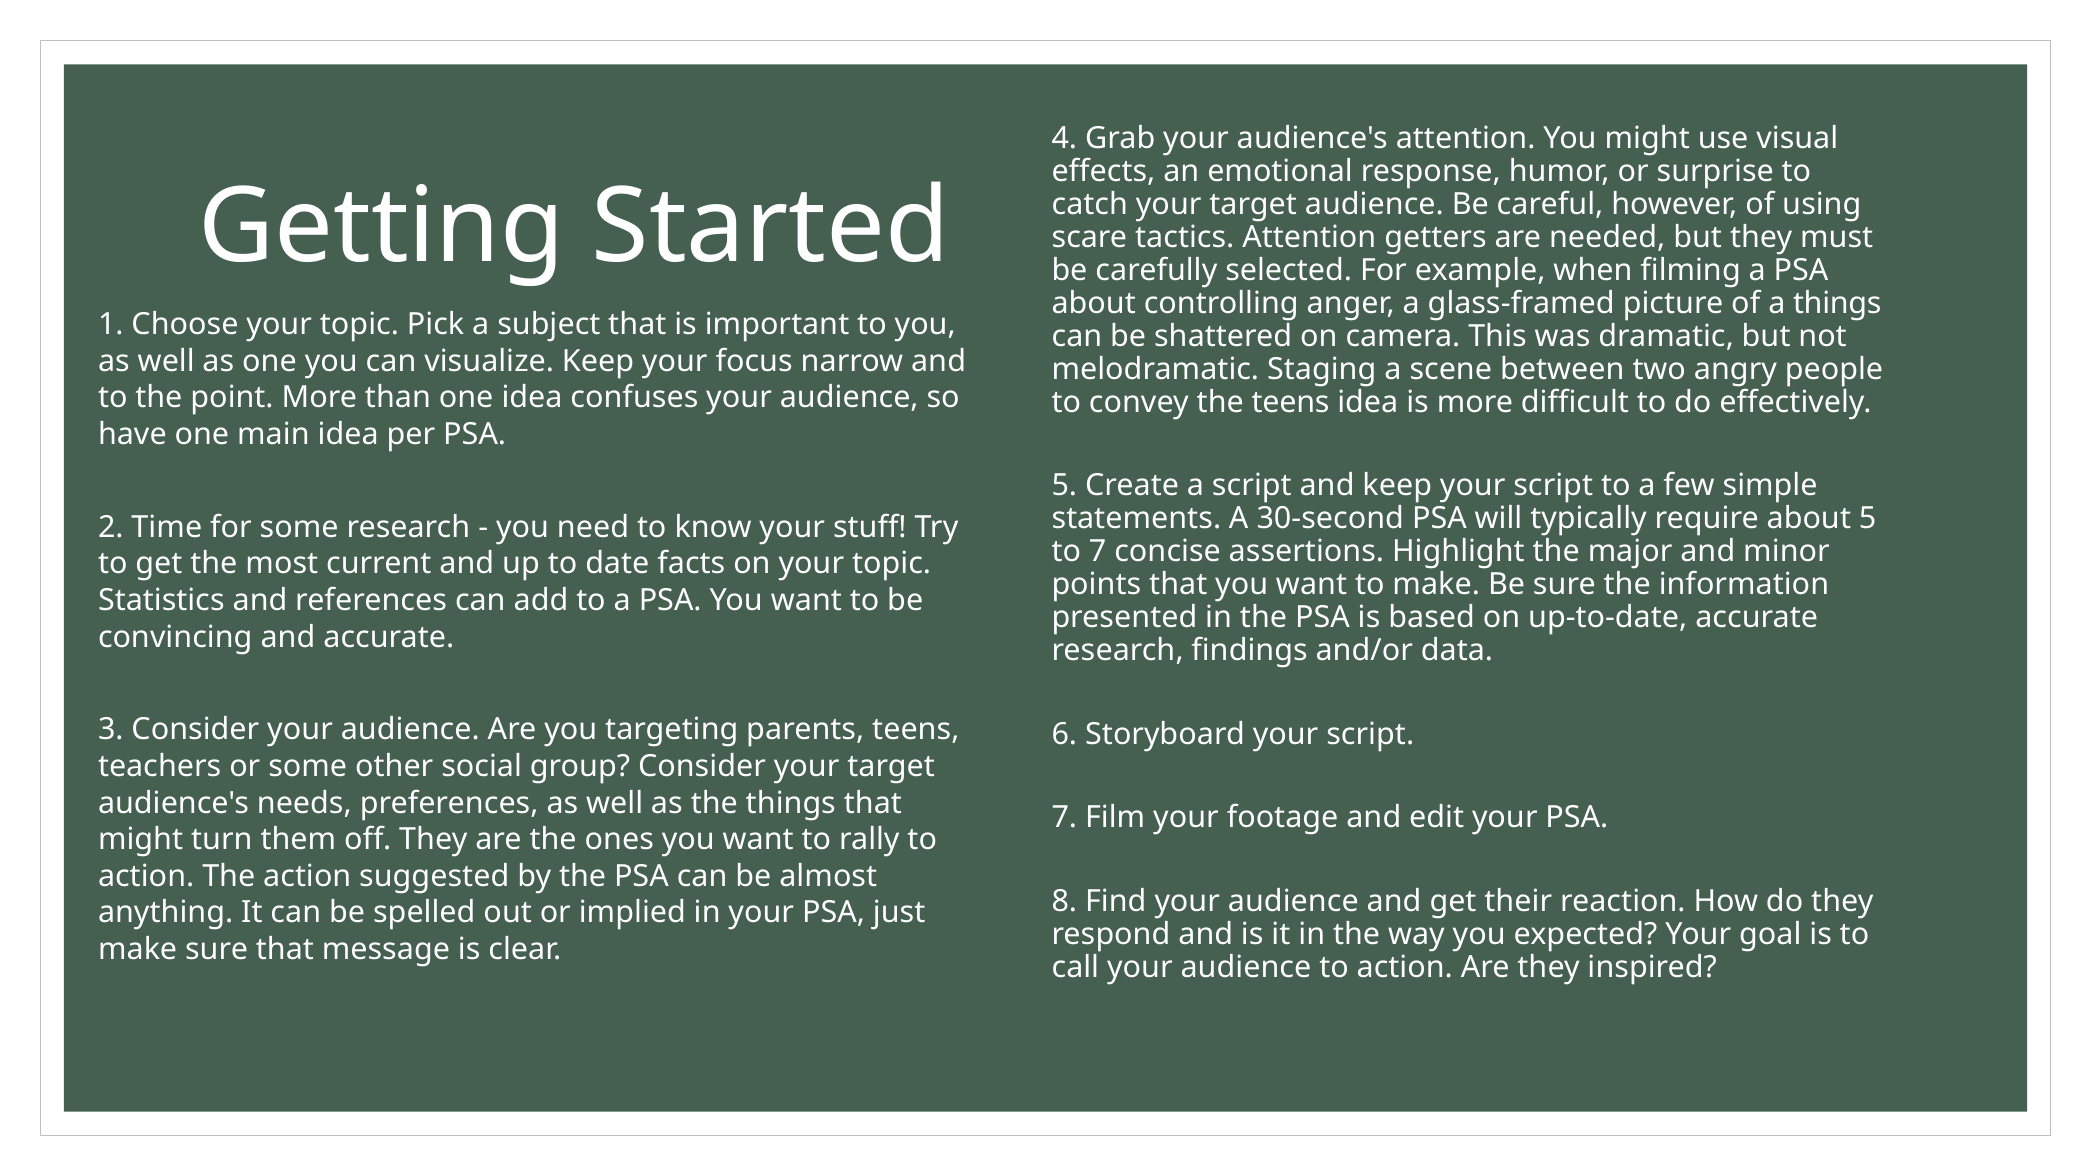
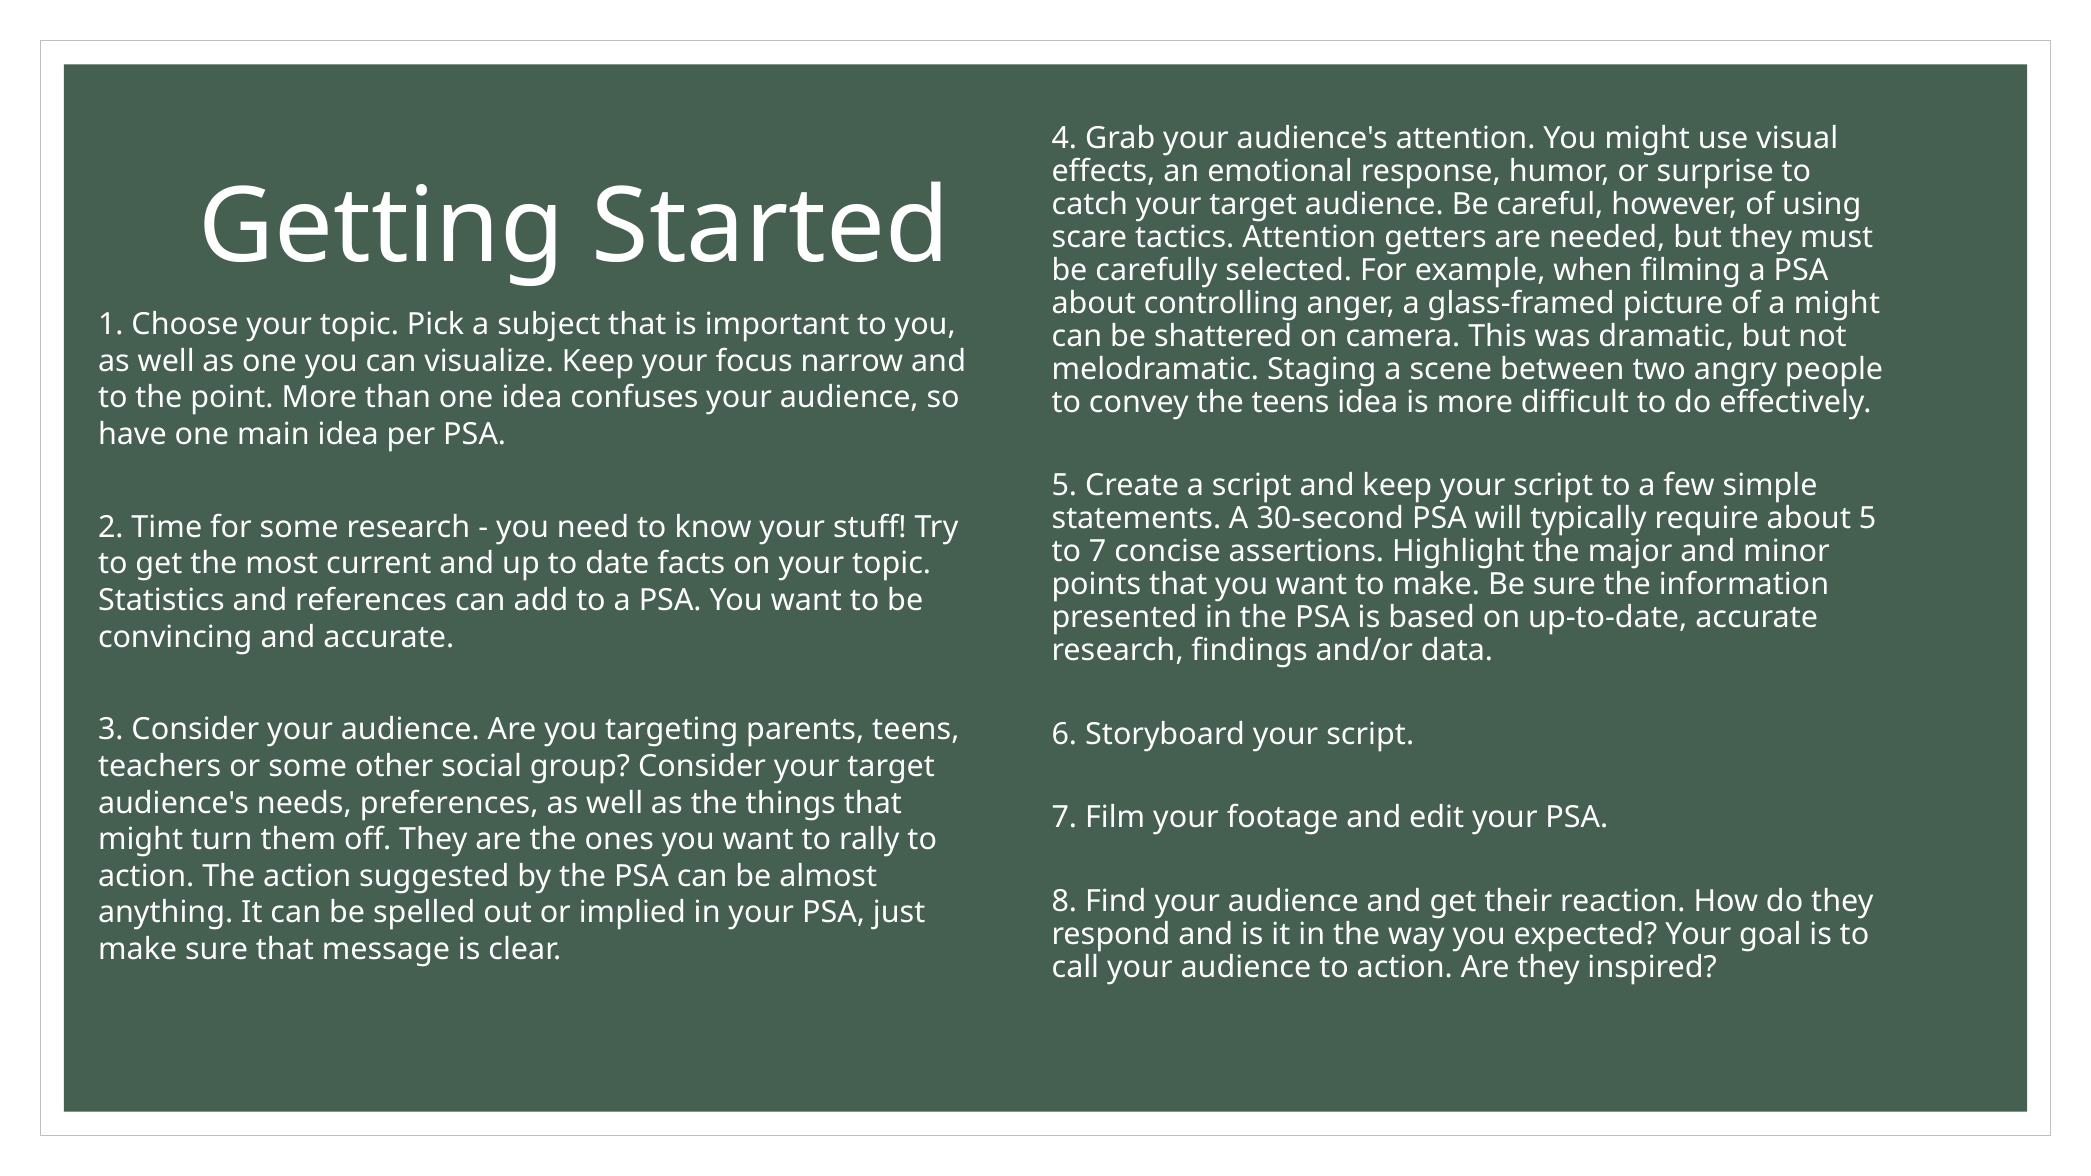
a things: things -> might
